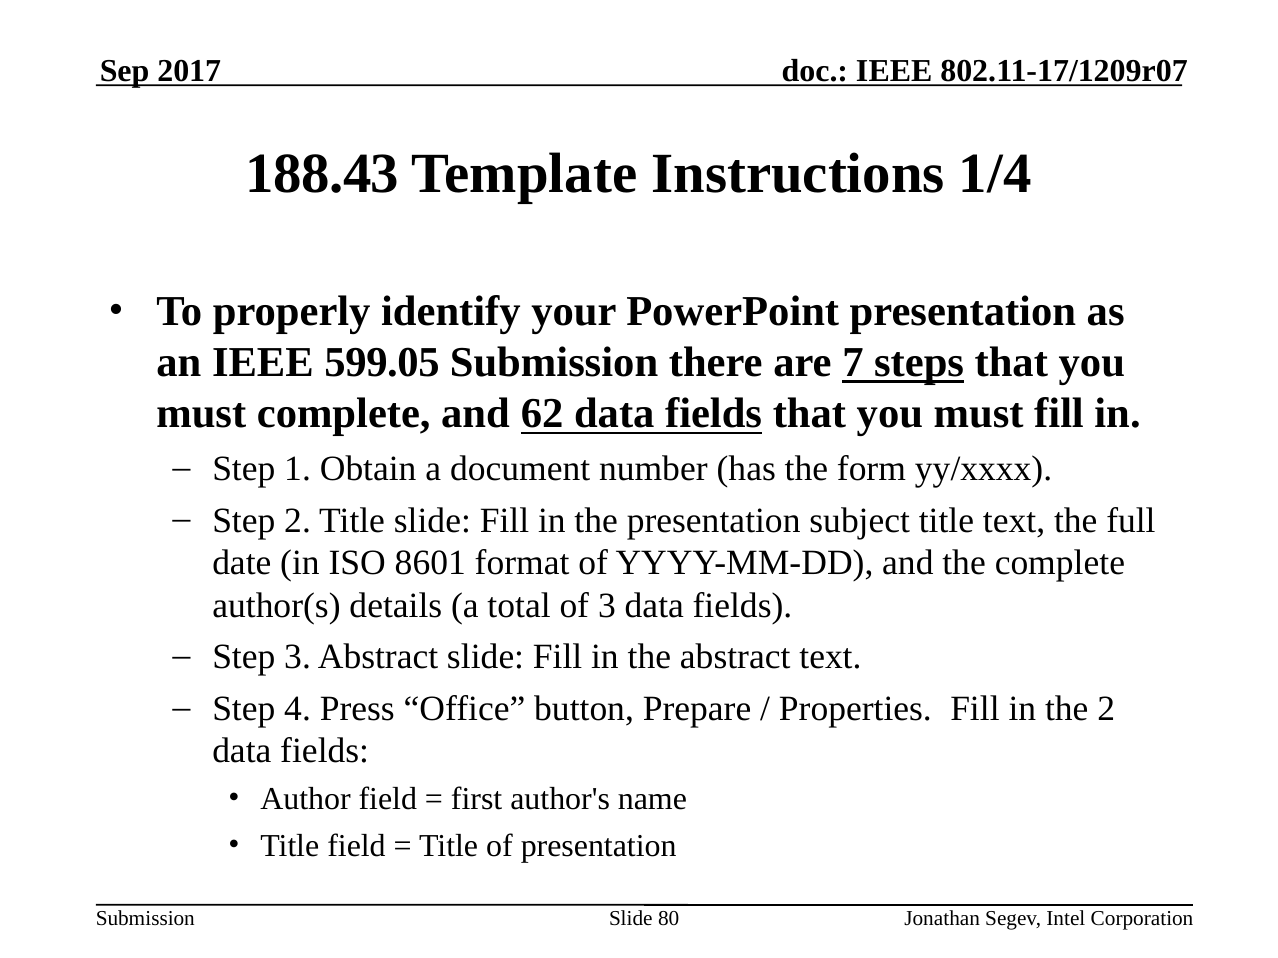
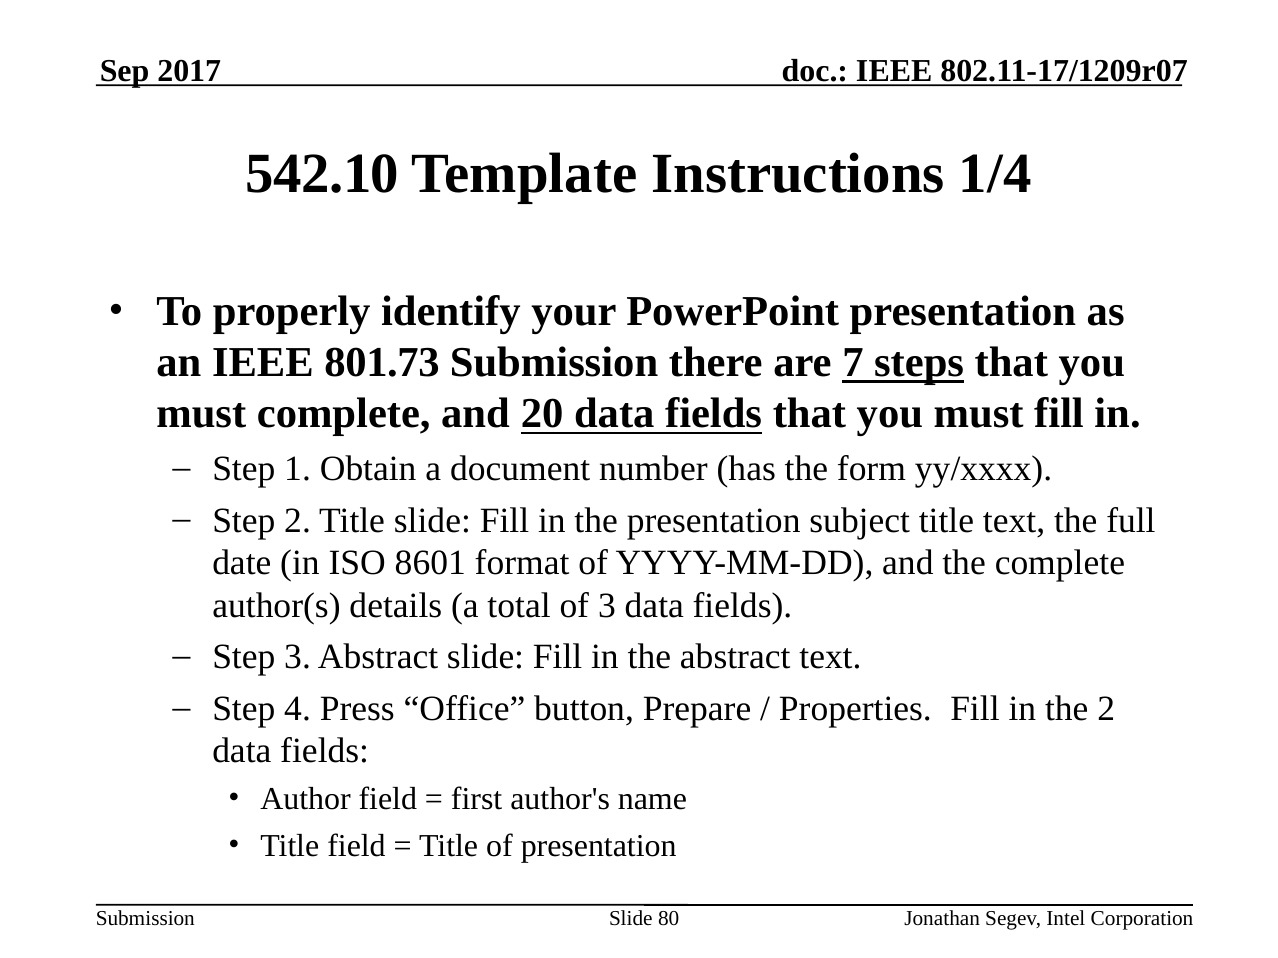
188.43: 188.43 -> 542.10
599.05: 599.05 -> 801.73
62: 62 -> 20
